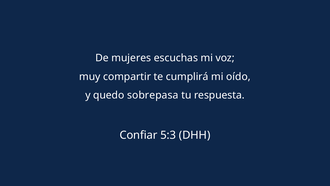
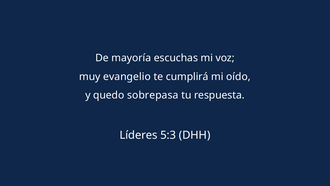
mujeres: mujeres -> mayoría
compartir: compartir -> evangelio
Confiar: Confiar -> Líderes
